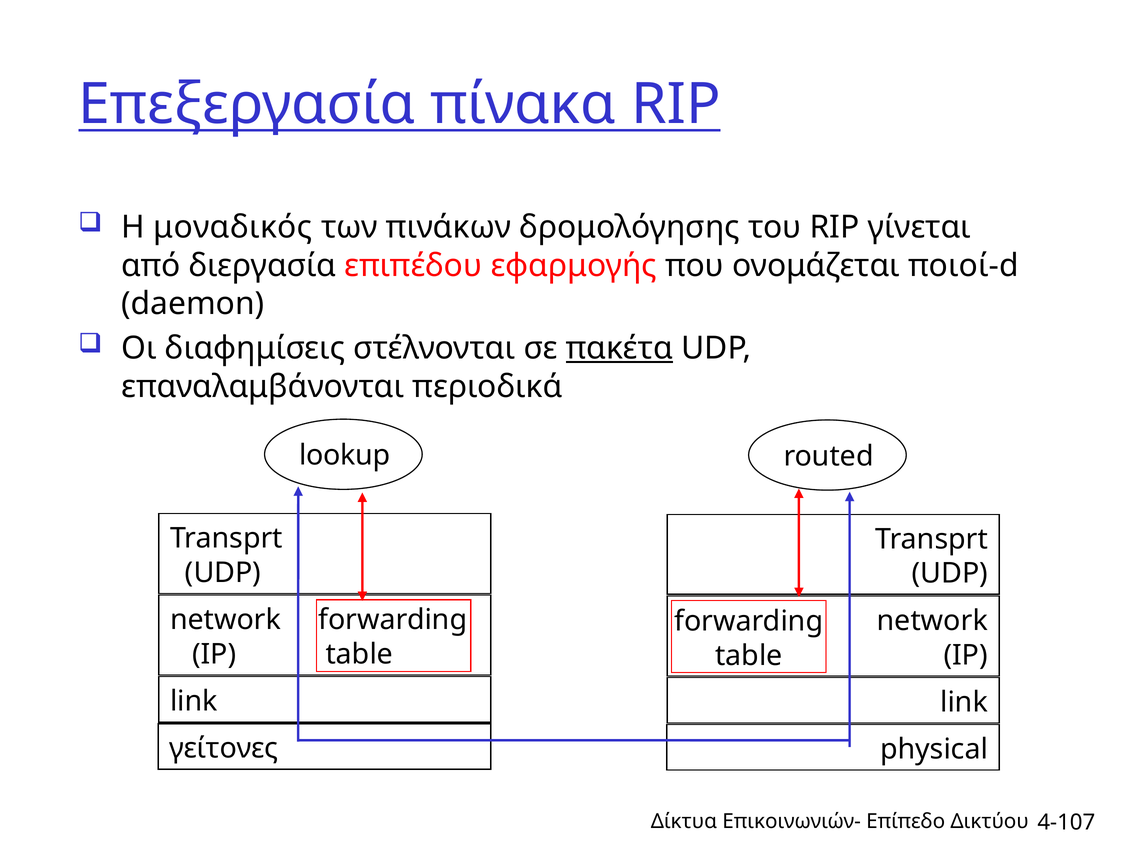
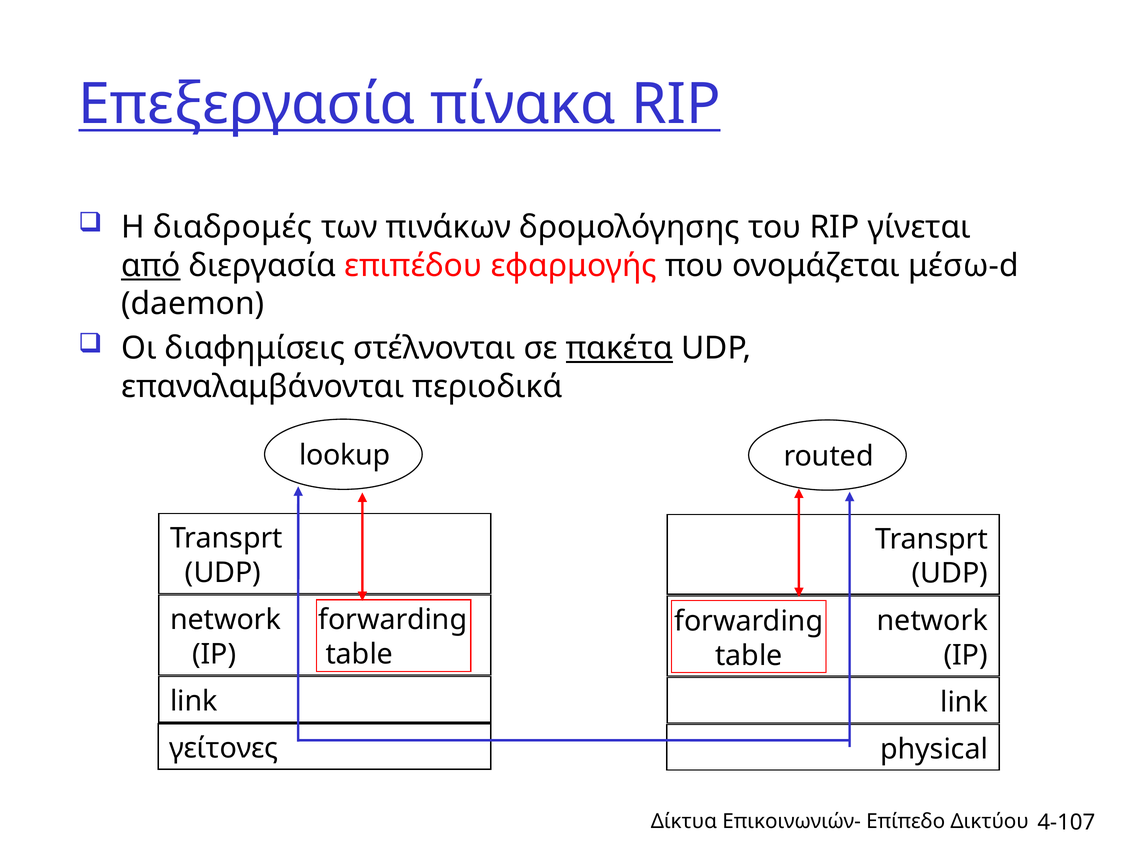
μοναδικός: μοναδικός -> διαδρομές
από underline: none -> present
ποιοί-d: ποιοί-d -> μέσω-d
